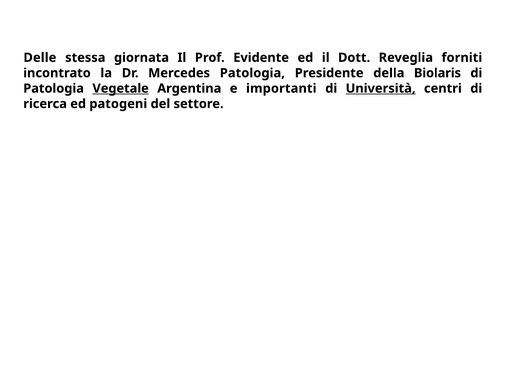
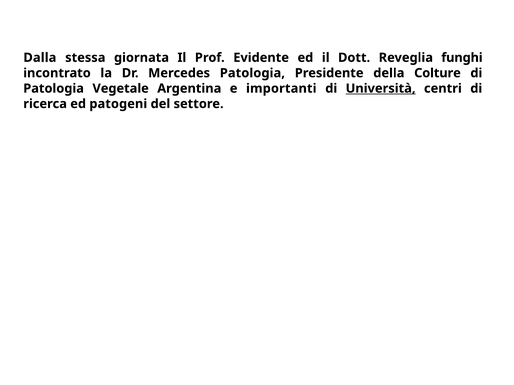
Delle: Delle -> Dalla
forniti: forniti -> funghi
Biolaris: Biolaris -> Colture
Vegetale underline: present -> none
